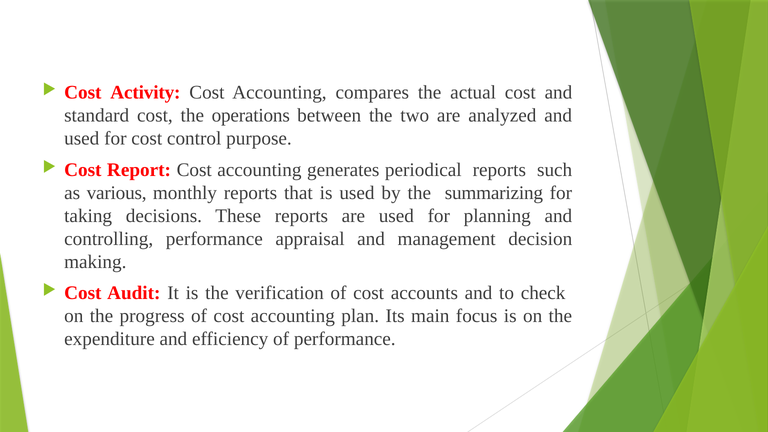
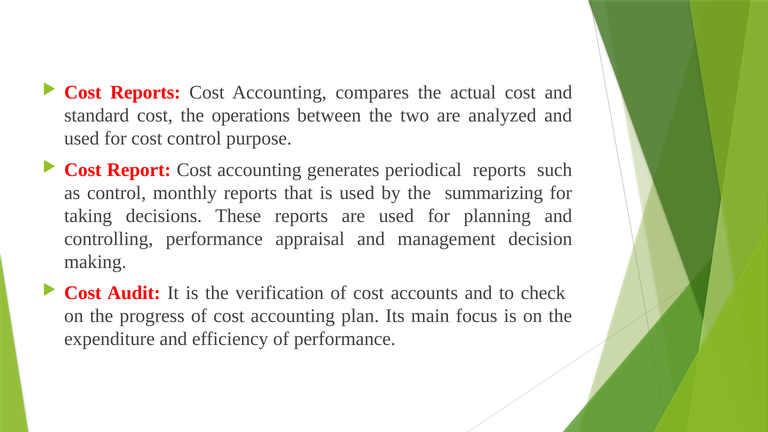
Cost Activity: Activity -> Reports
as various: various -> control
